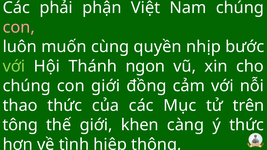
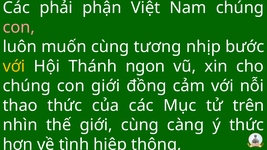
quyền: quyền -> tương
với at (14, 66) colour: light green -> yellow
tông: tông -> nhìn
giới khen: khen -> cùng
